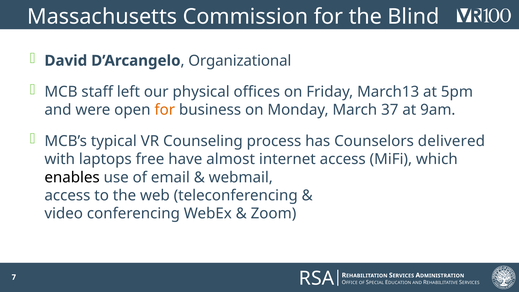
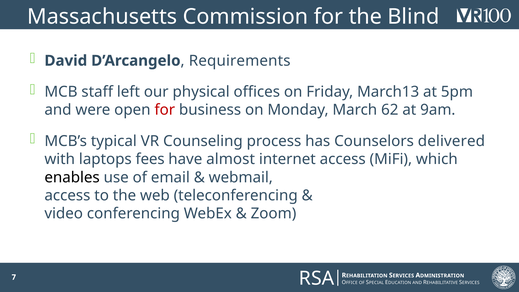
Organizational: Organizational -> Requirements
for at (165, 110) colour: orange -> red
37: 37 -> 62
free: free -> fees
